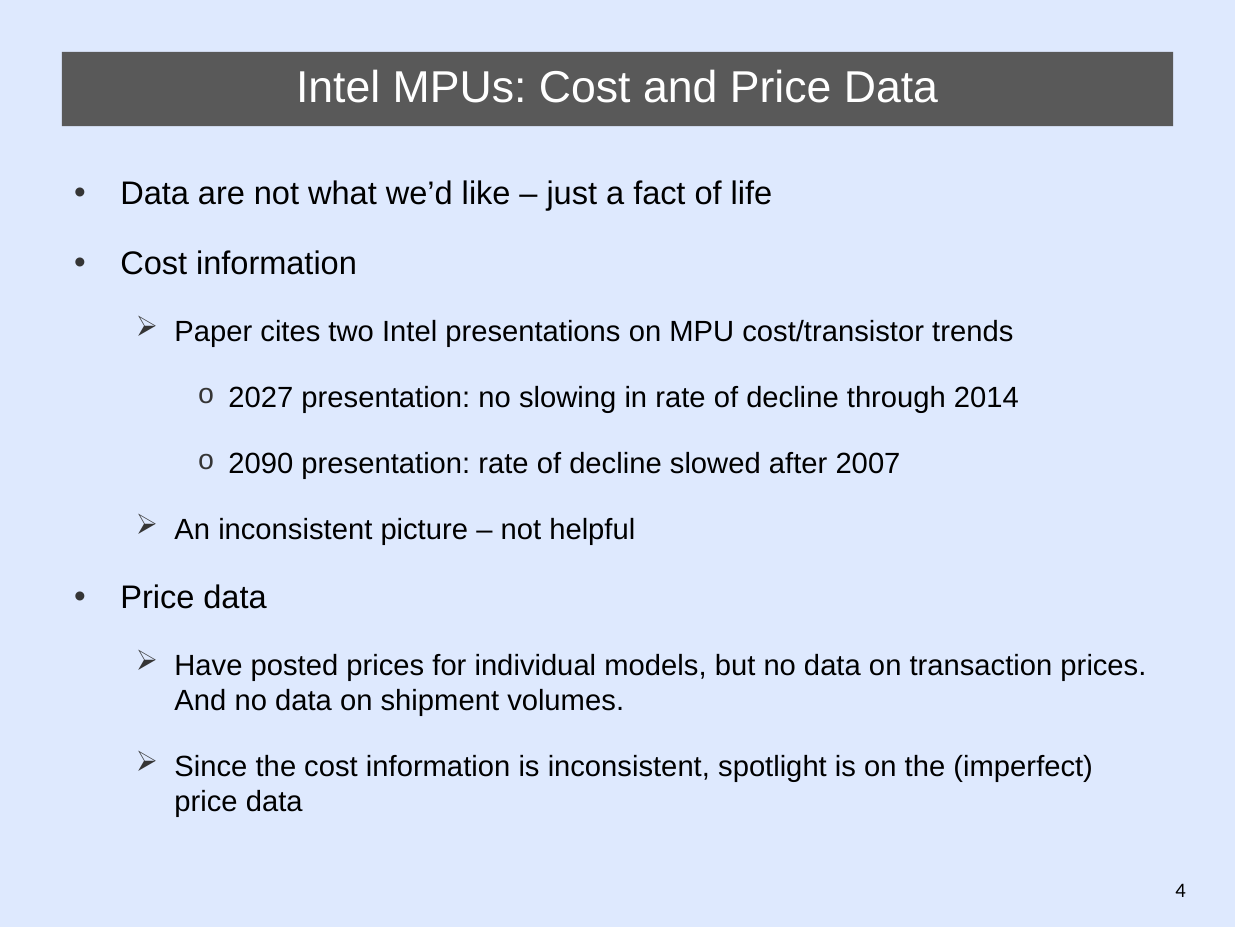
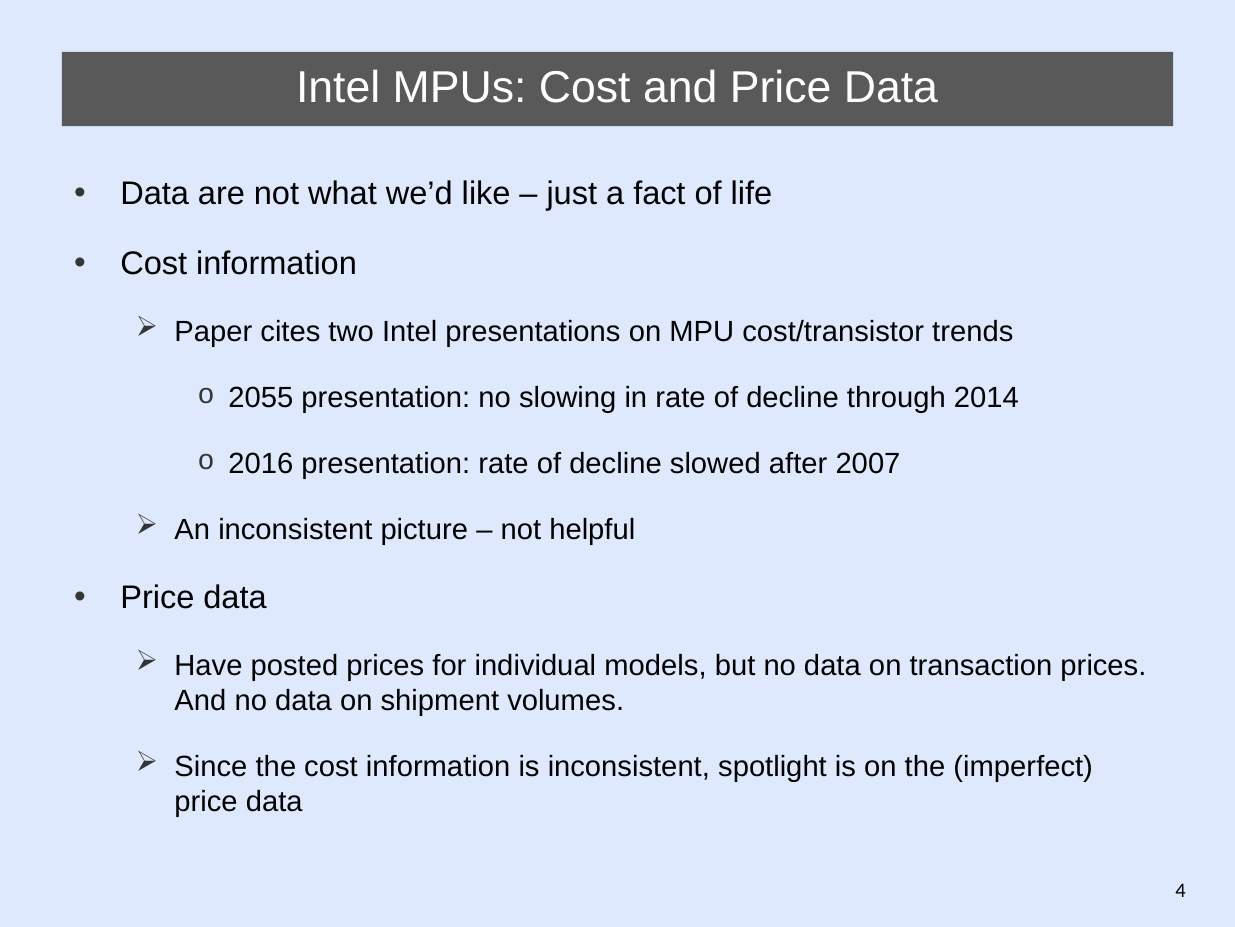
2027: 2027 -> 2055
2090: 2090 -> 2016
